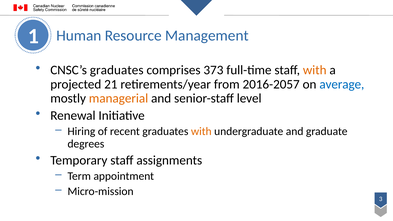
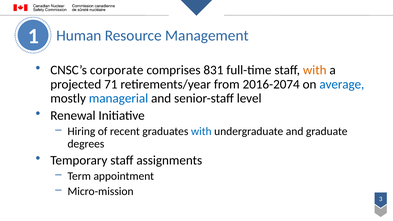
CNSC’s graduates: graduates -> corporate
373: 373 -> 831
21: 21 -> 71
2016-2057: 2016-2057 -> 2016-2074
managerial colour: orange -> blue
with at (201, 131) colour: orange -> blue
